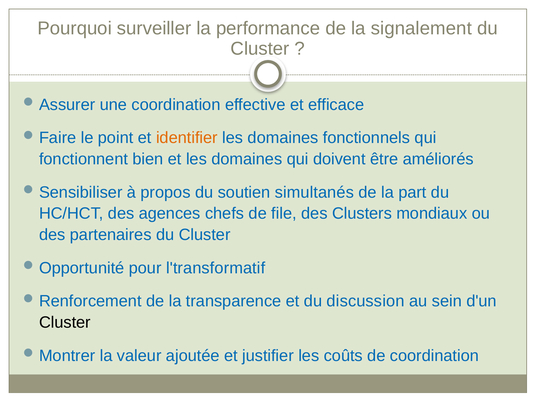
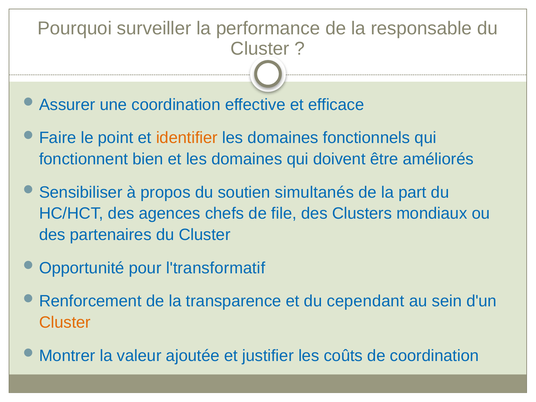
signalement: signalement -> responsable
discussion: discussion -> cependant
Cluster at (65, 322) colour: black -> orange
